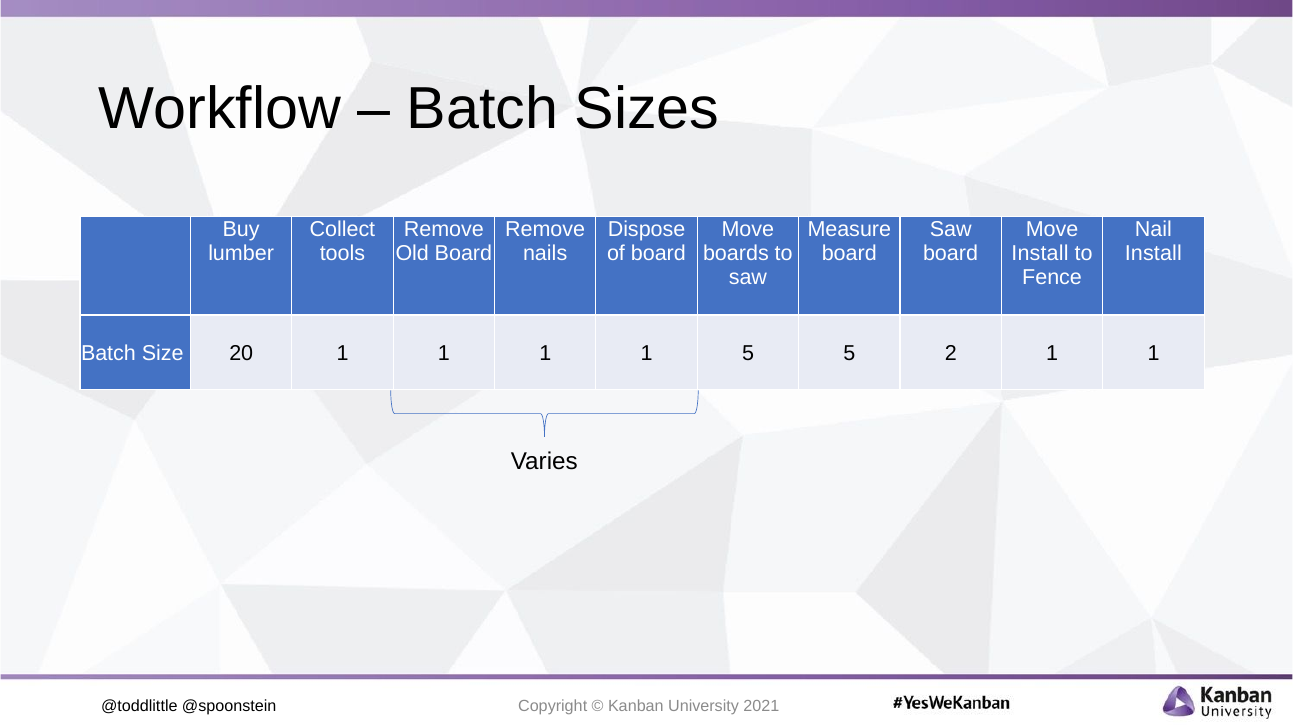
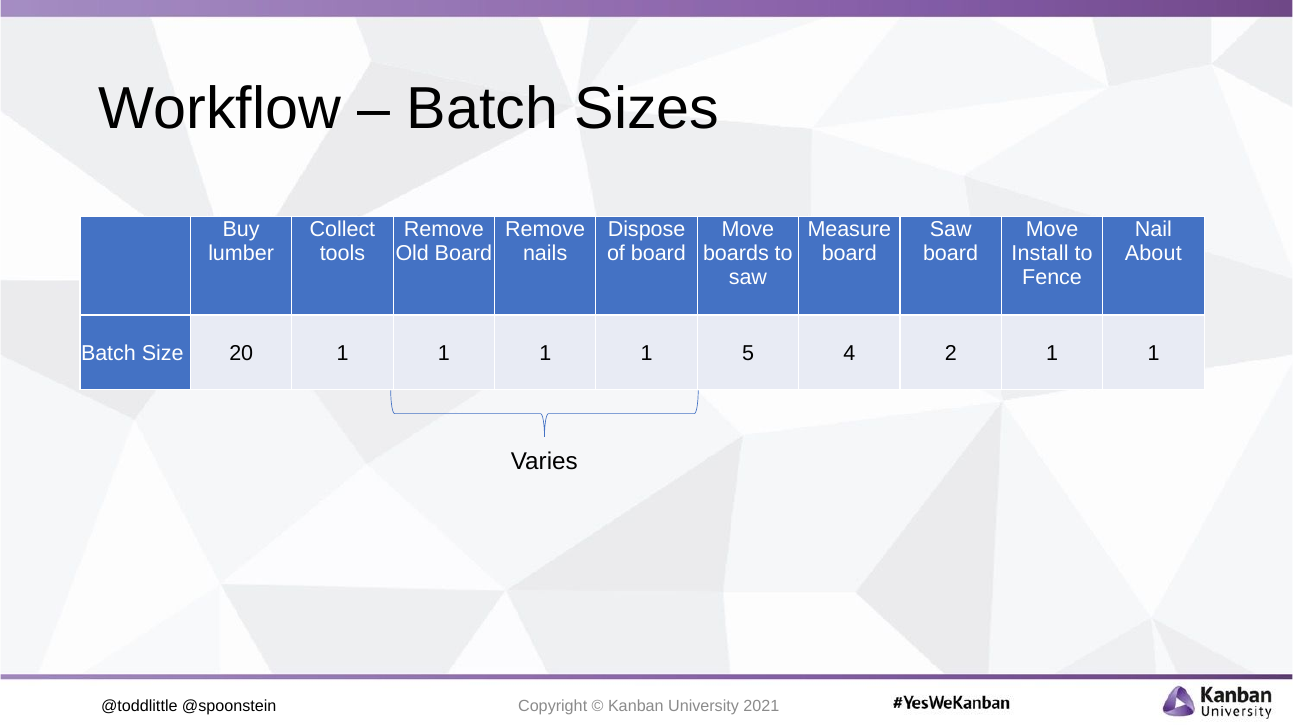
Install at (1153, 254): Install -> About
5 5: 5 -> 4
